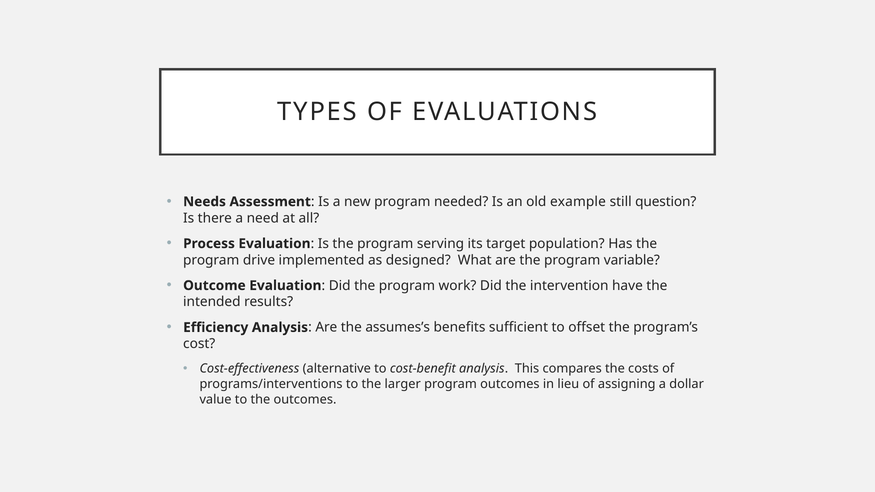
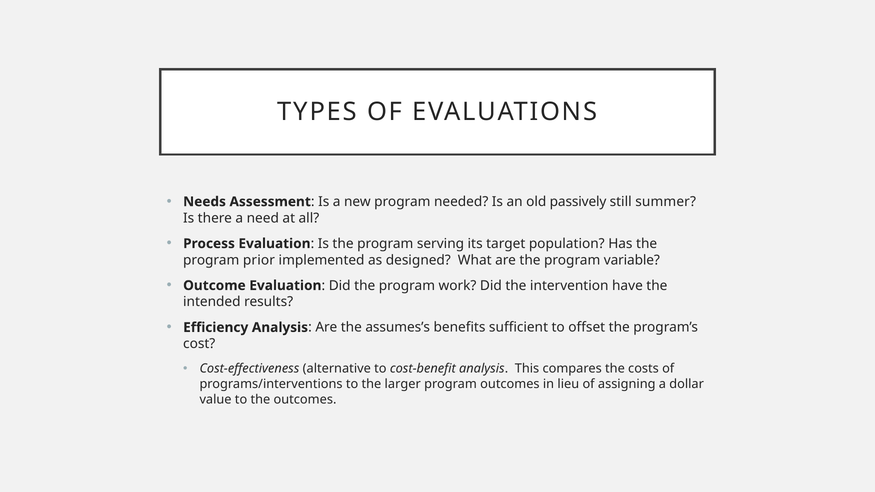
example: example -> passively
question: question -> summer
drive: drive -> prior
